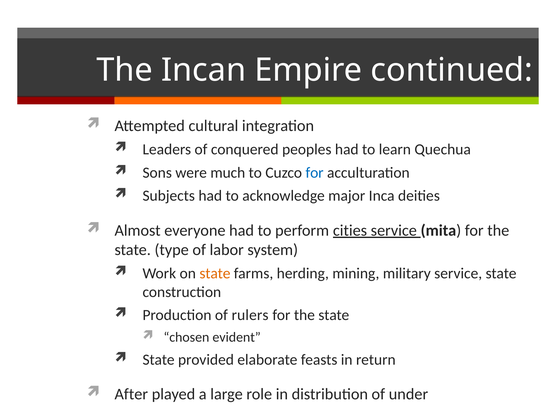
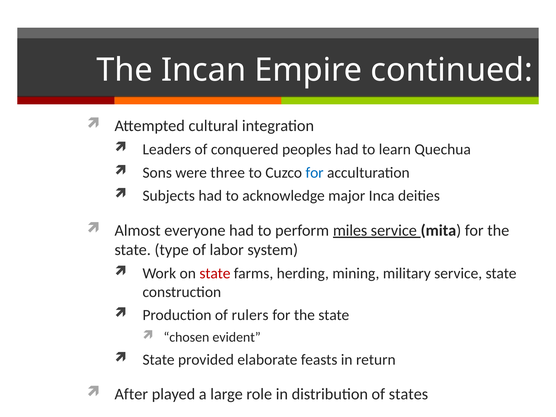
much: much -> three
cities: cities -> miles
state at (215, 273) colour: orange -> red
under: under -> states
